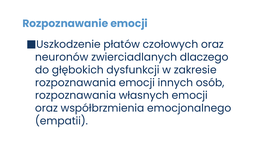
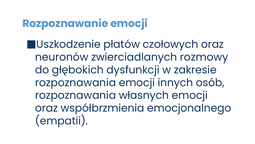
dlaczego: dlaczego -> rozmowy
